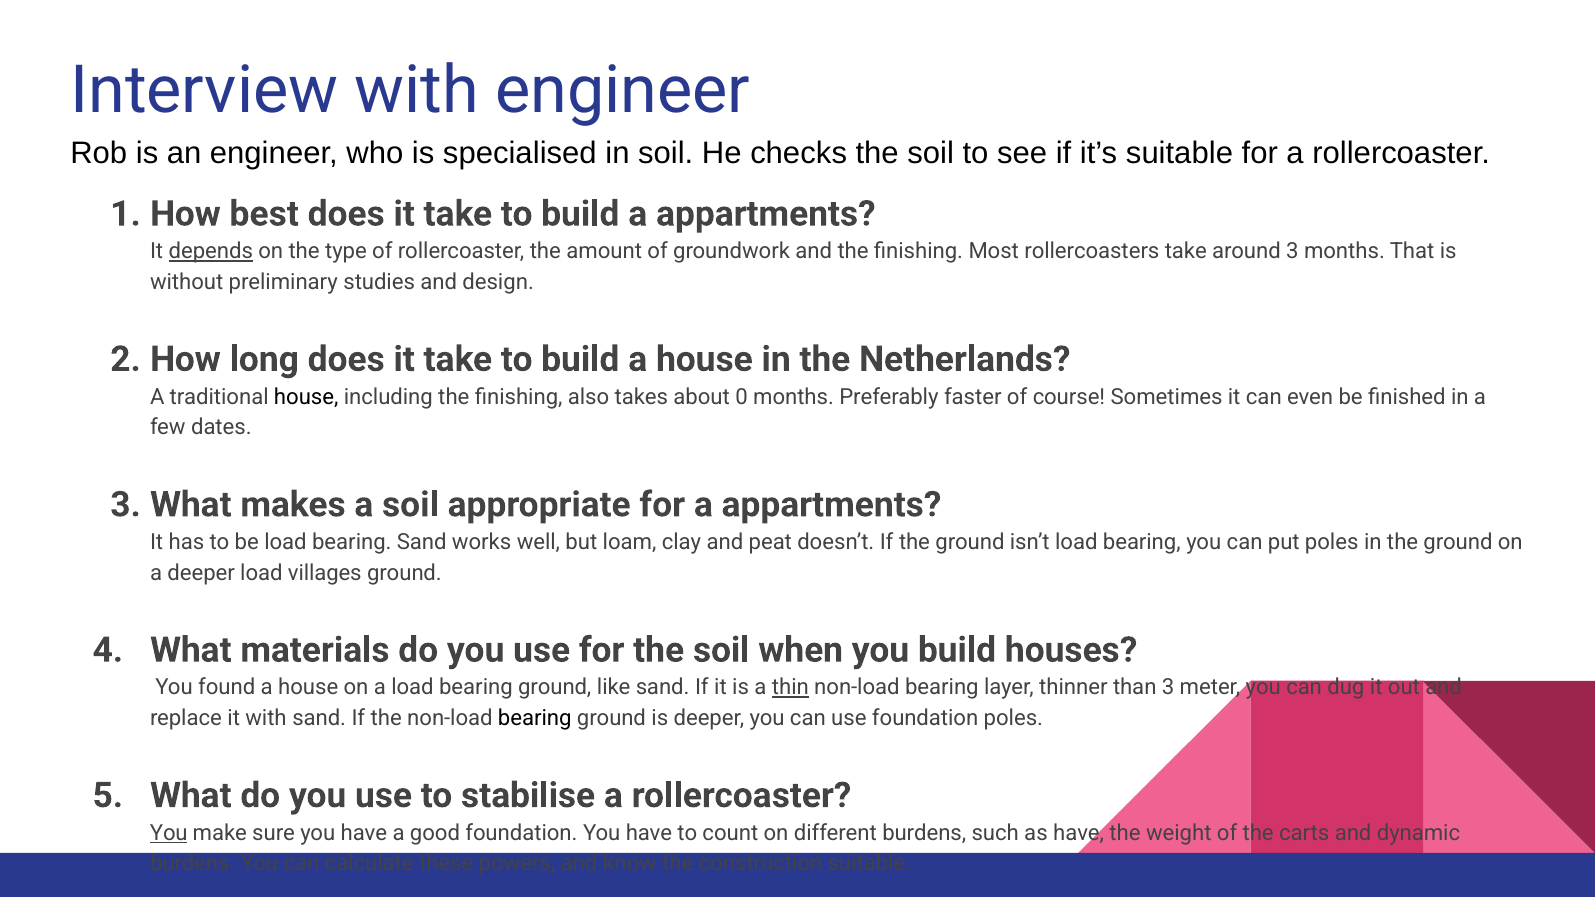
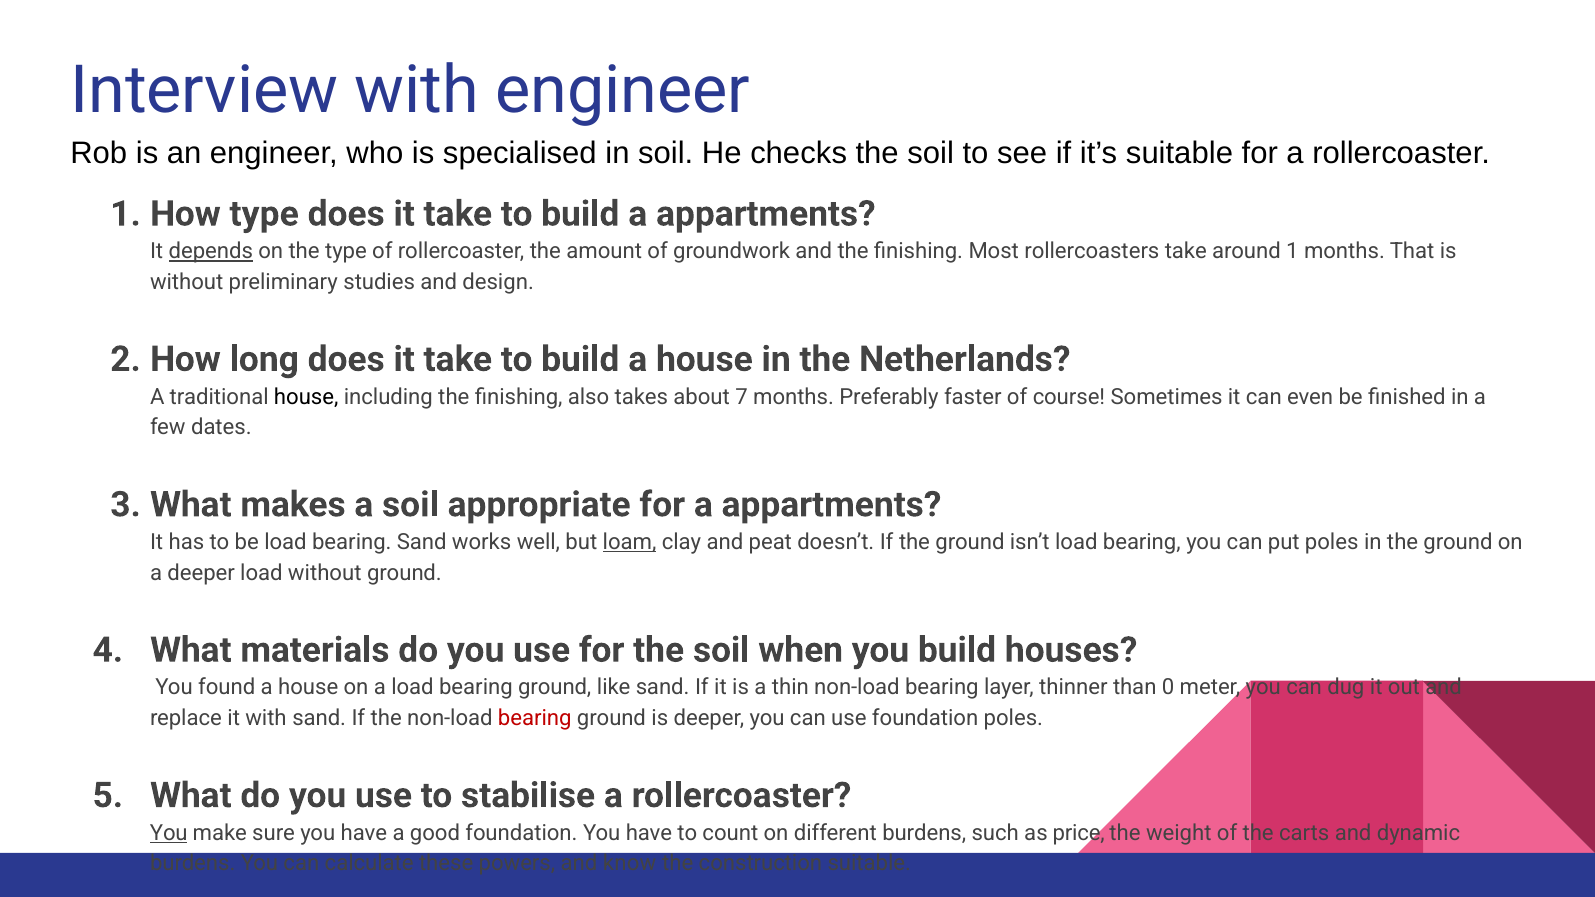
How best: best -> type
around 3: 3 -> 1
0: 0 -> 7
loam underline: none -> present
load villages: villages -> without
thin underline: present -> none
than 3: 3 -> 0
bearing at (535, 718) colour: black -> red
as have: have -> price
